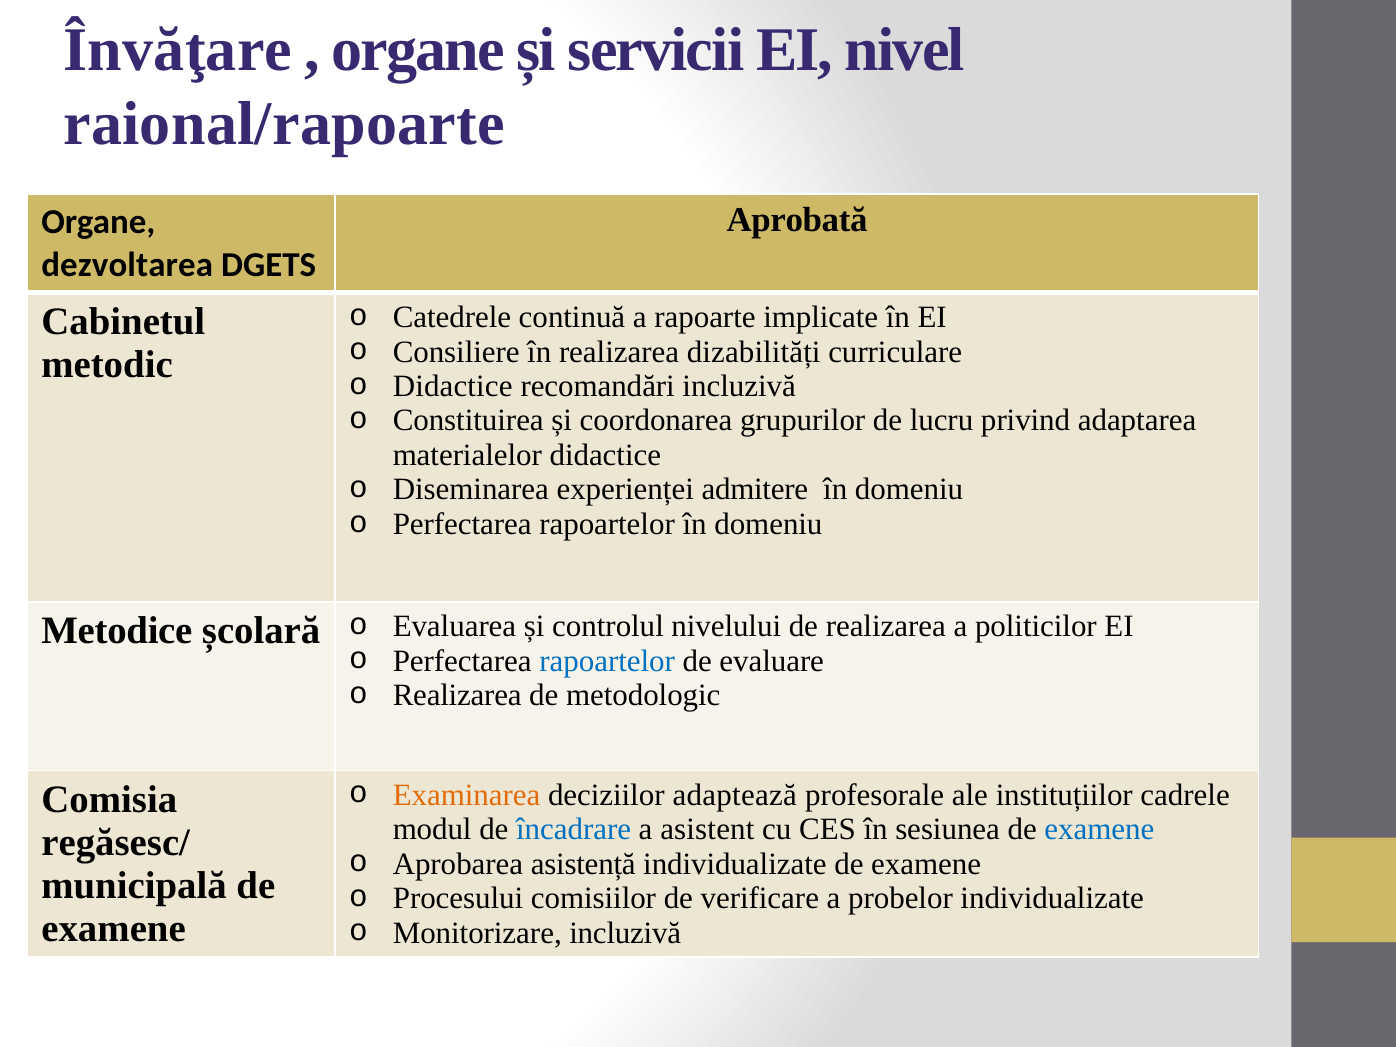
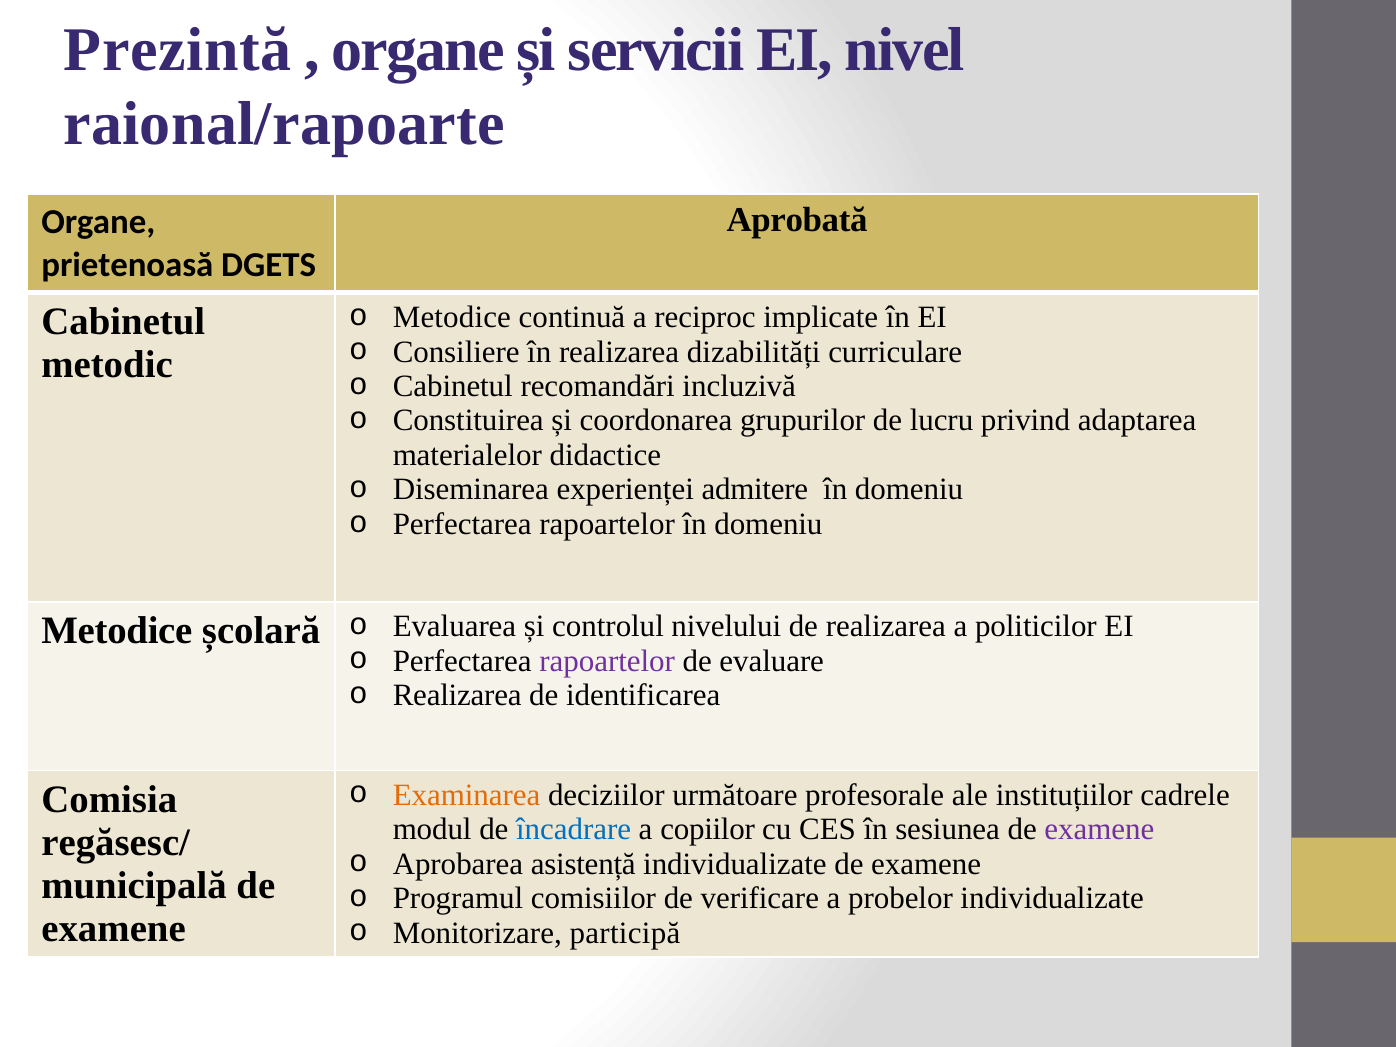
Învăţare: Învăţare -> Prezintă
dezvoltarea: dezvoltarea -> prietenoasă
Catedrele at (452, 317): Catedrele -> Metodice
rapoarte: rapoarte -> reciproc
Didactice at (453, 386): Didactice -> Cabinetul
rapoartelor at (607, 661) colour: blue -> purple
metodologic: metodologic -> identificarea
adaptează: adaptează -> următoare
asistent: asistent -> copiilor
examene at (1099, 829) colour: blue -> purple
Procesului: Procesului -> Programul
Monitorizare incluzivă: incluzivă -> participă
